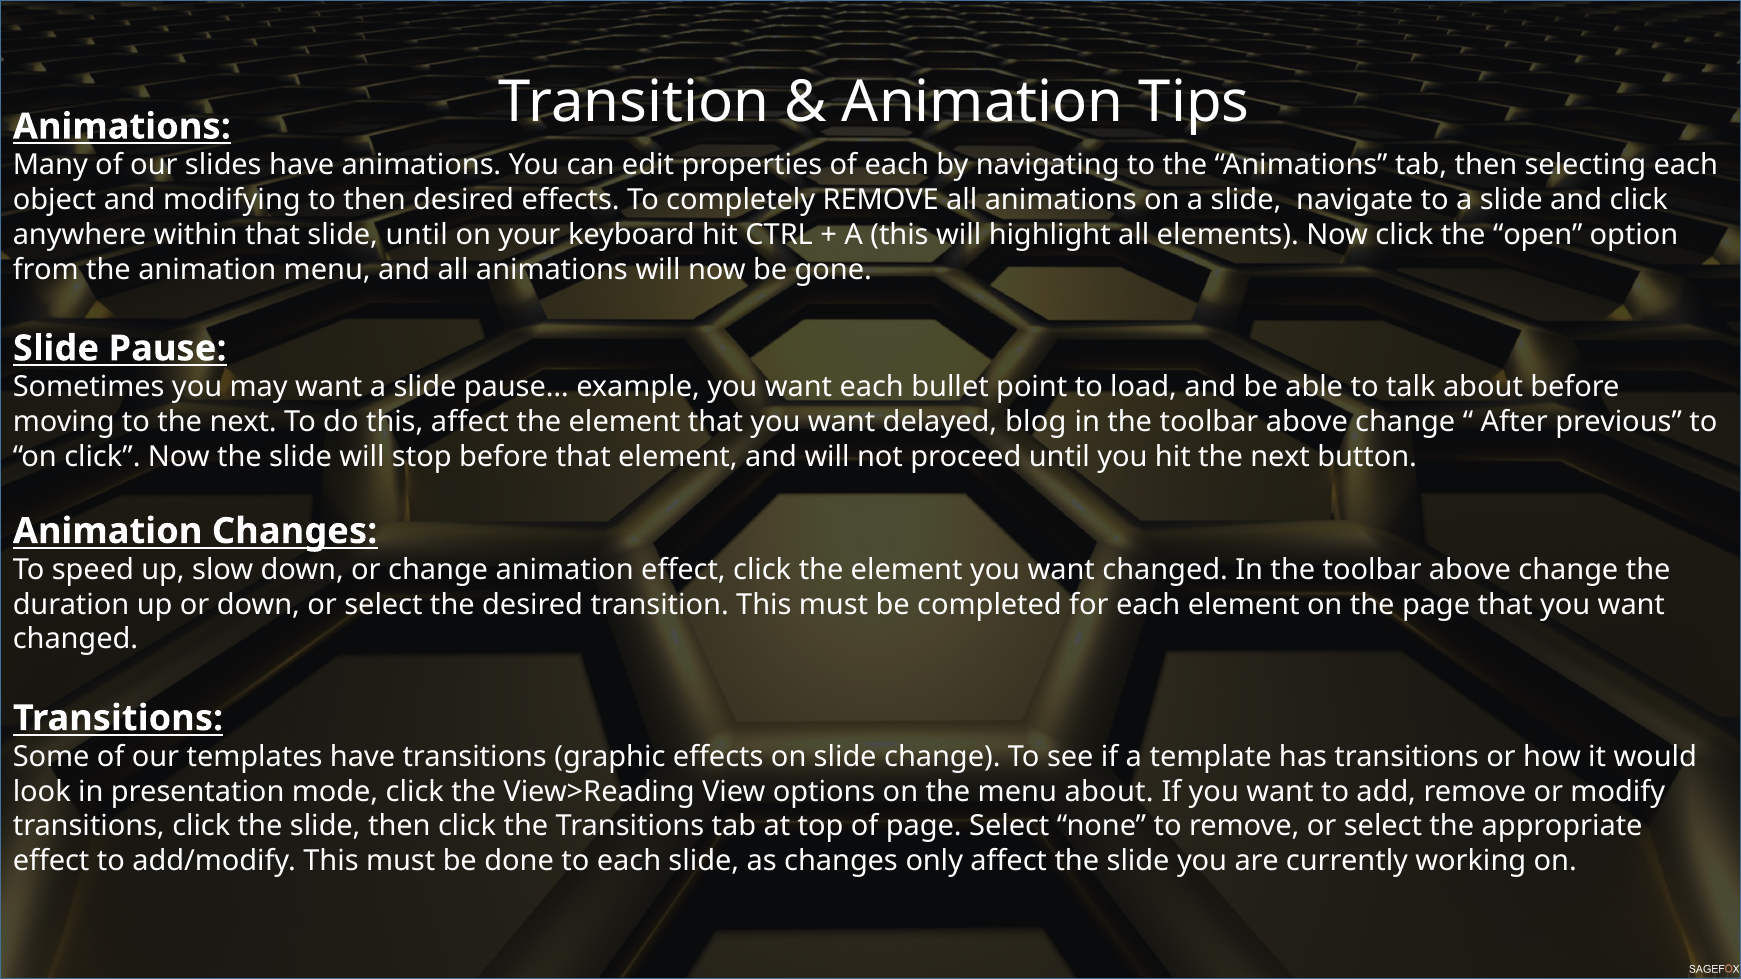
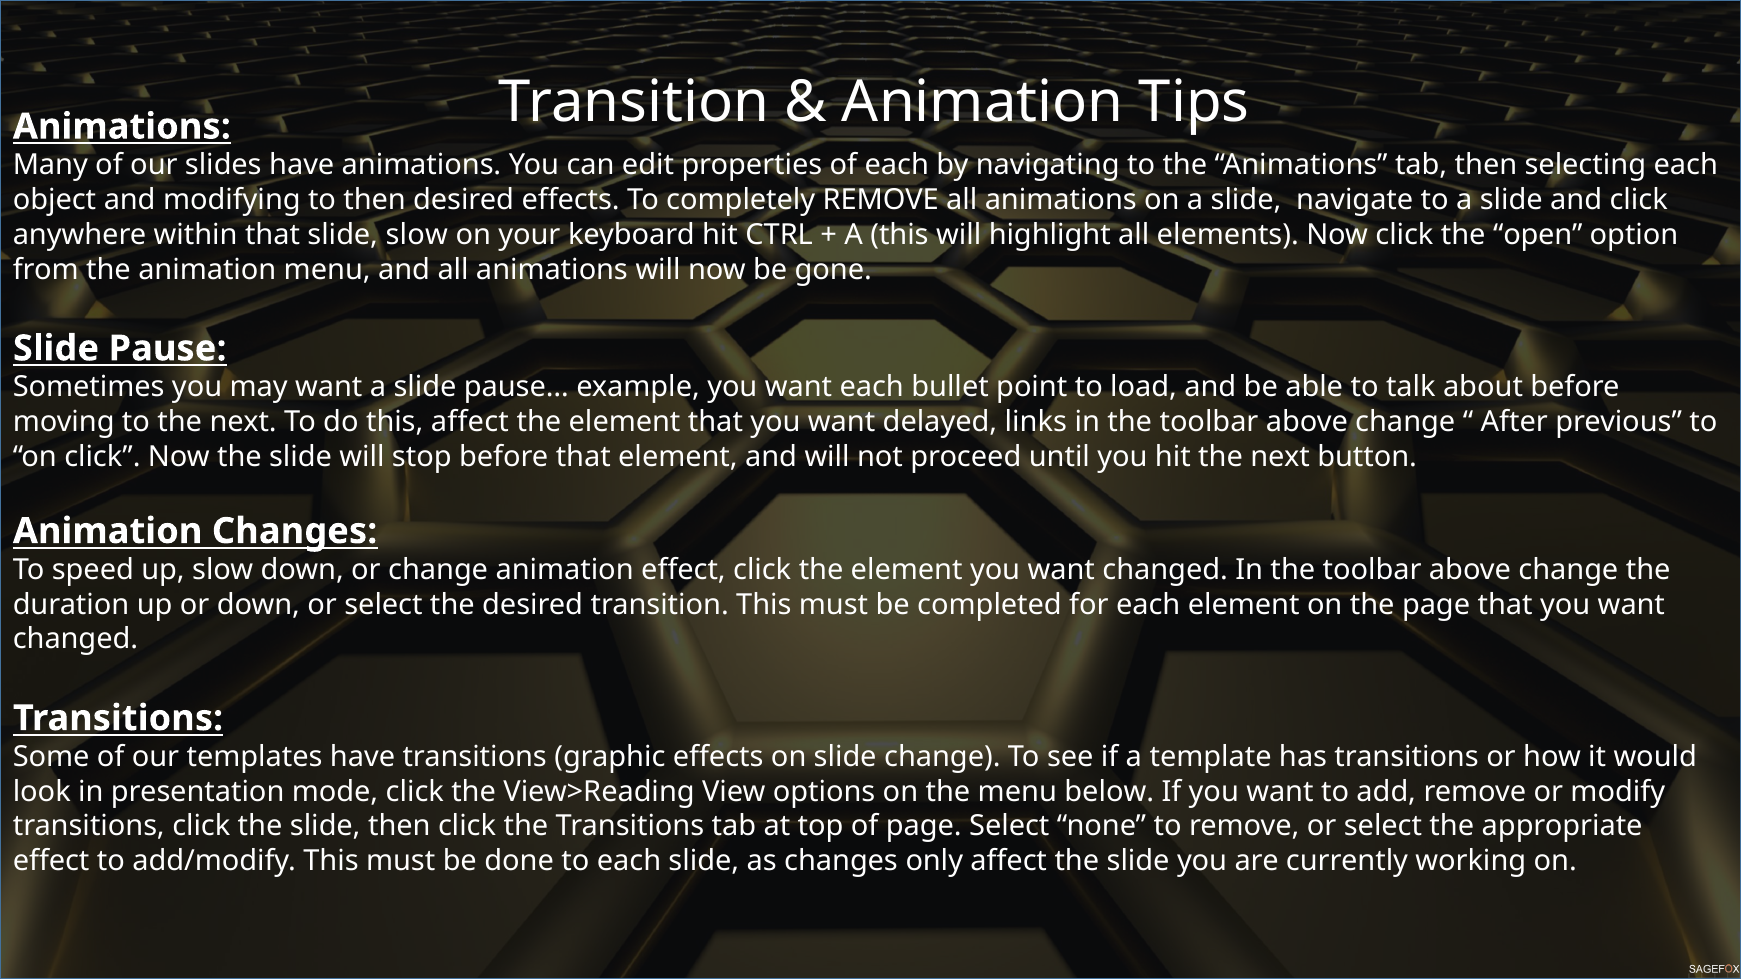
slide until: until -> slow
blog: blog -> links
menu about: about -> below
